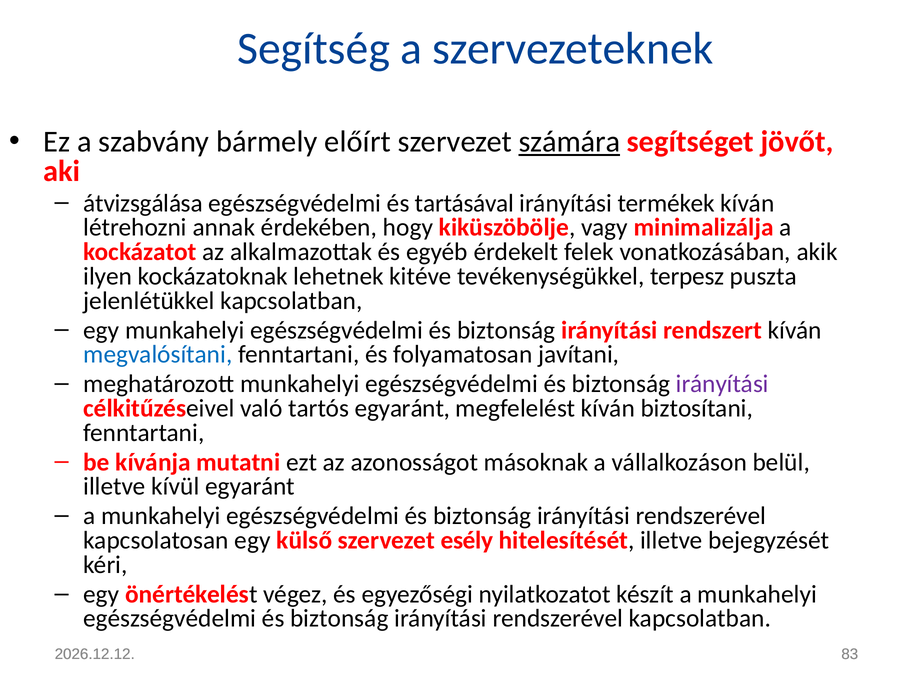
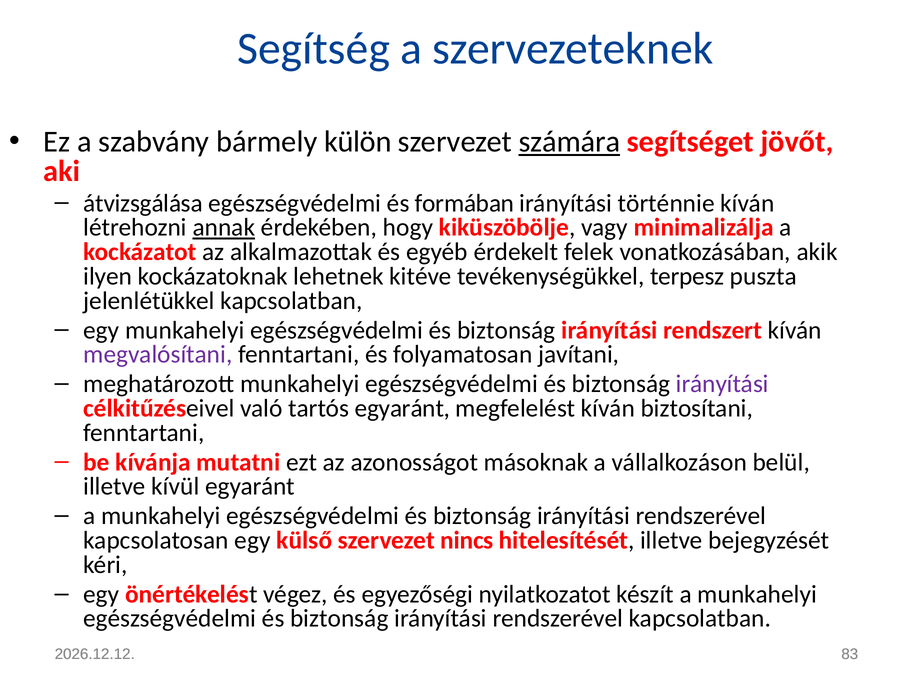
előírt: előírt -> külön
tartásával: tartásával -> formában
termékek: termékek -> történnie
annak underline: none -> present
megvalósítani colour: blue -> purple
esély: esély -> nincs
